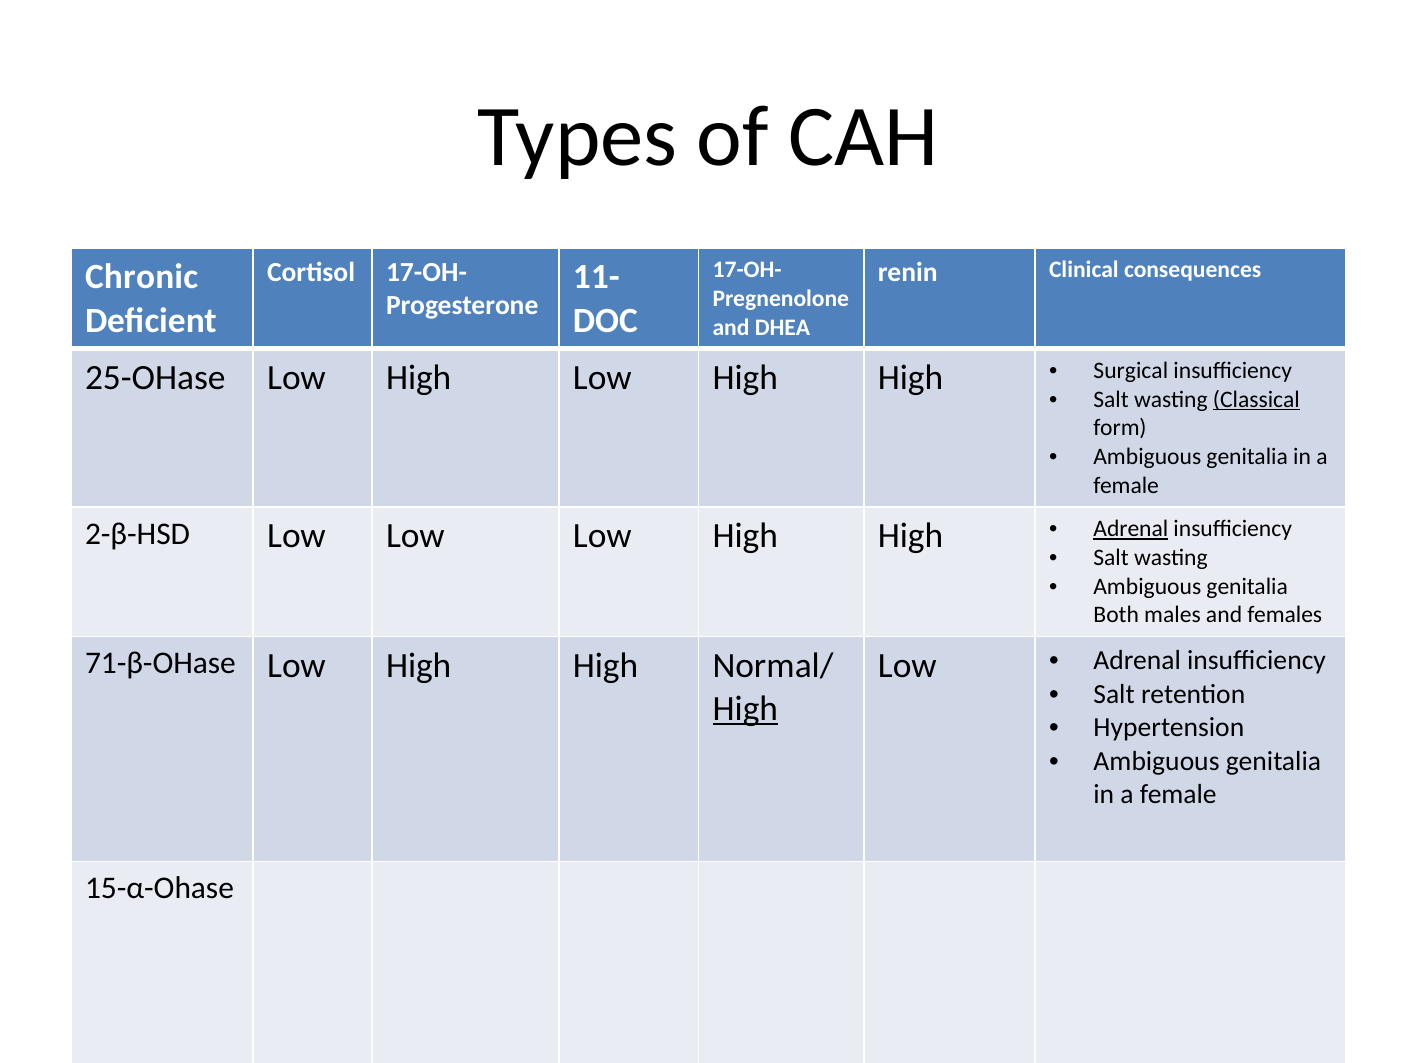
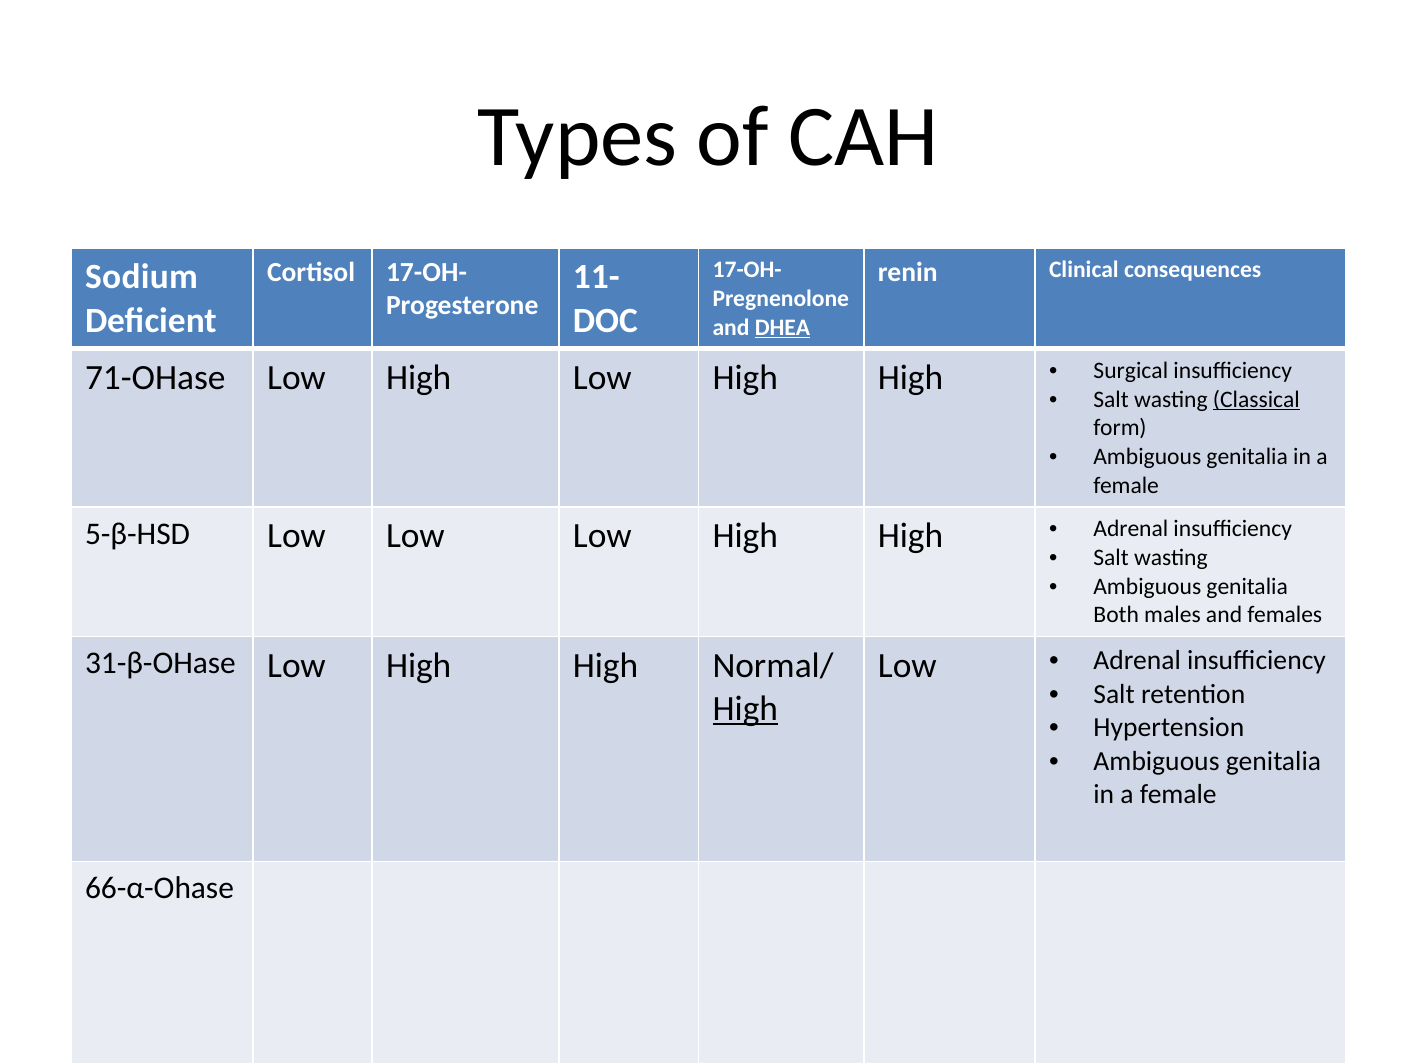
Chronic: Chronic -> Sodium
DHEA underline: none -> present
25-OHase: 25-OHase -> 71-OHase
2-β-HSD: 2-β-HSD -> 5-β-HSD
Adrenal at (1131, 529) underline: present -> none
71-β-OHase: 71-β-OHase -> 31-β-OHase
15-α-Ohase: 15-α-Ohase -> 66-α-Ohase
